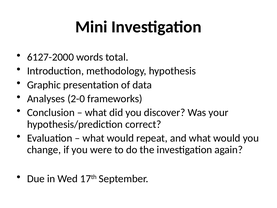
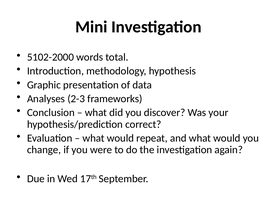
6127-2000: 6127-2000 -> 5102-2000
2-0: 2-0 -> 2-3
